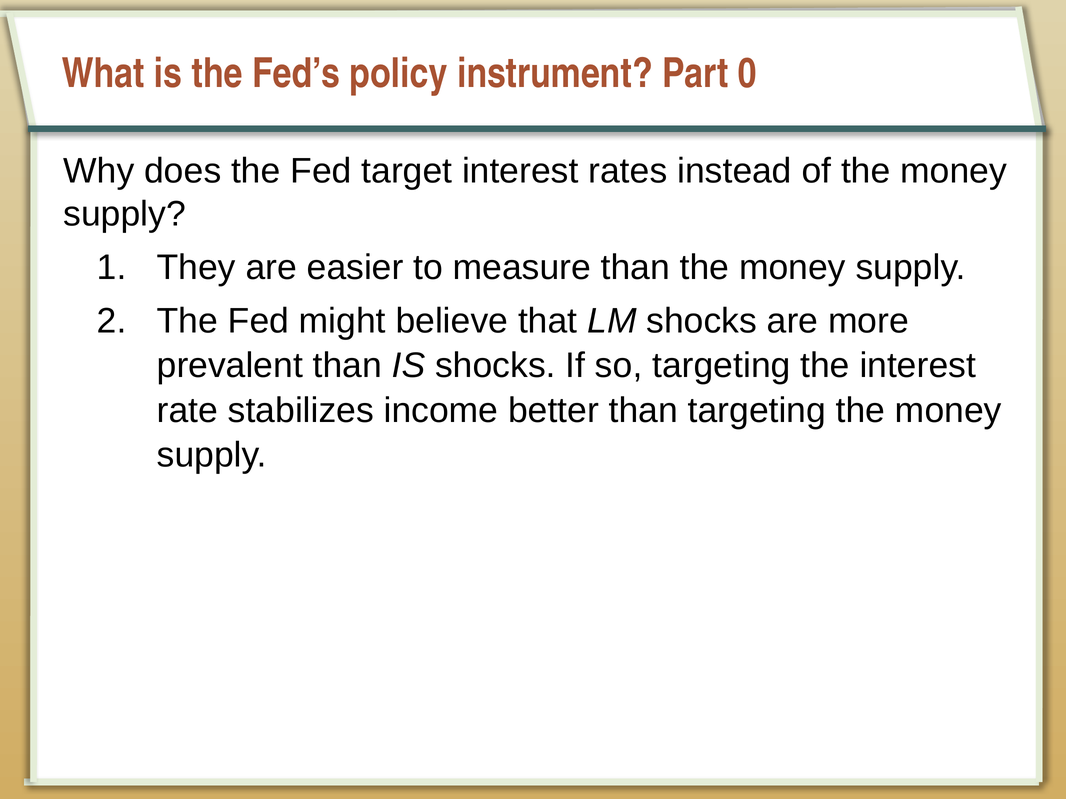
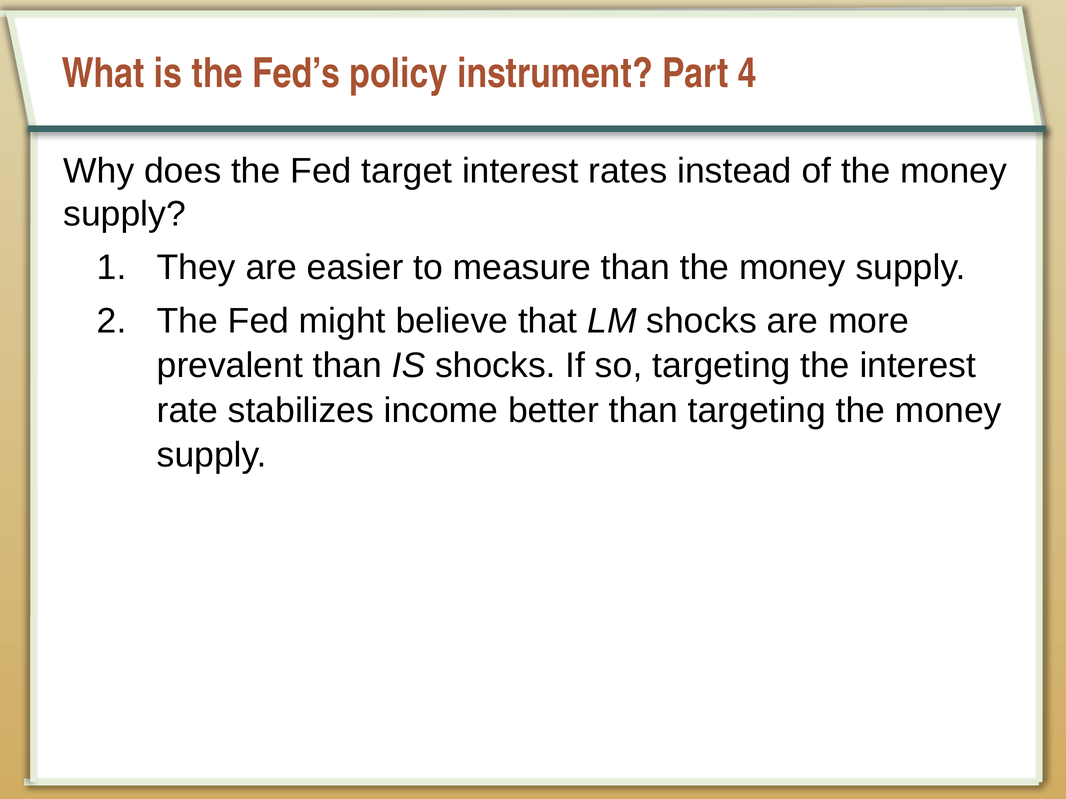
0: 0 -> 4
